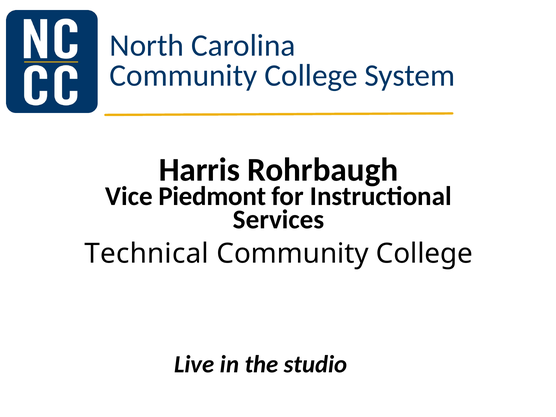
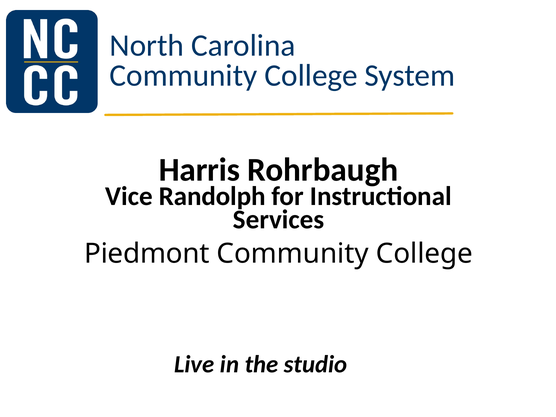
Piedmont: Piedmont -> Randolph
Technical: Technical -> Piedmont
